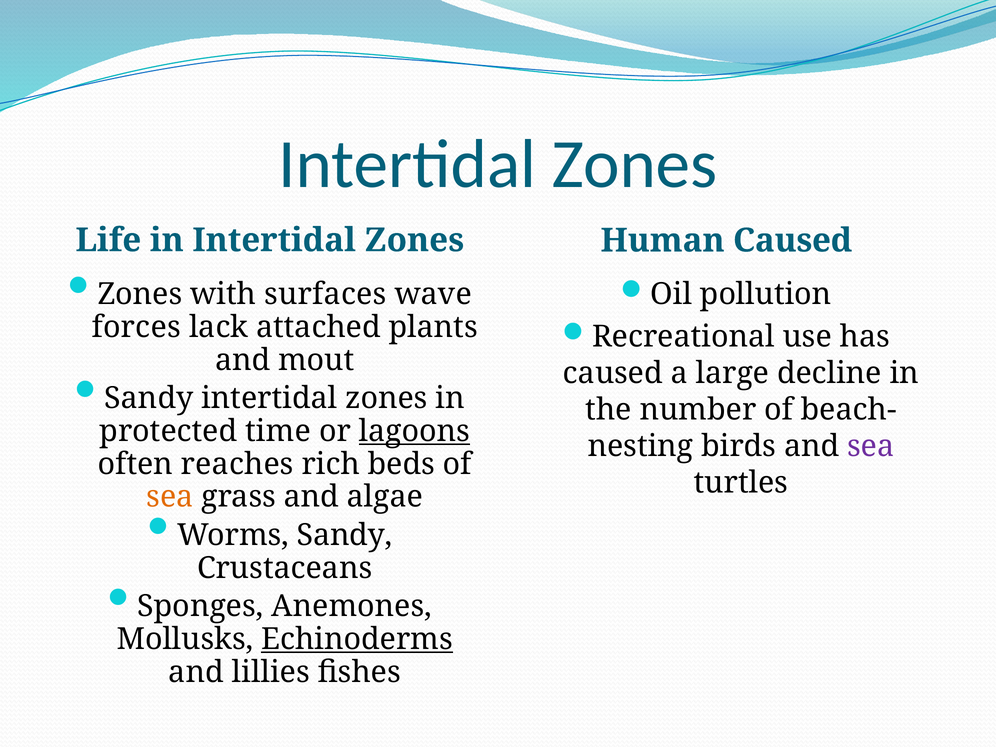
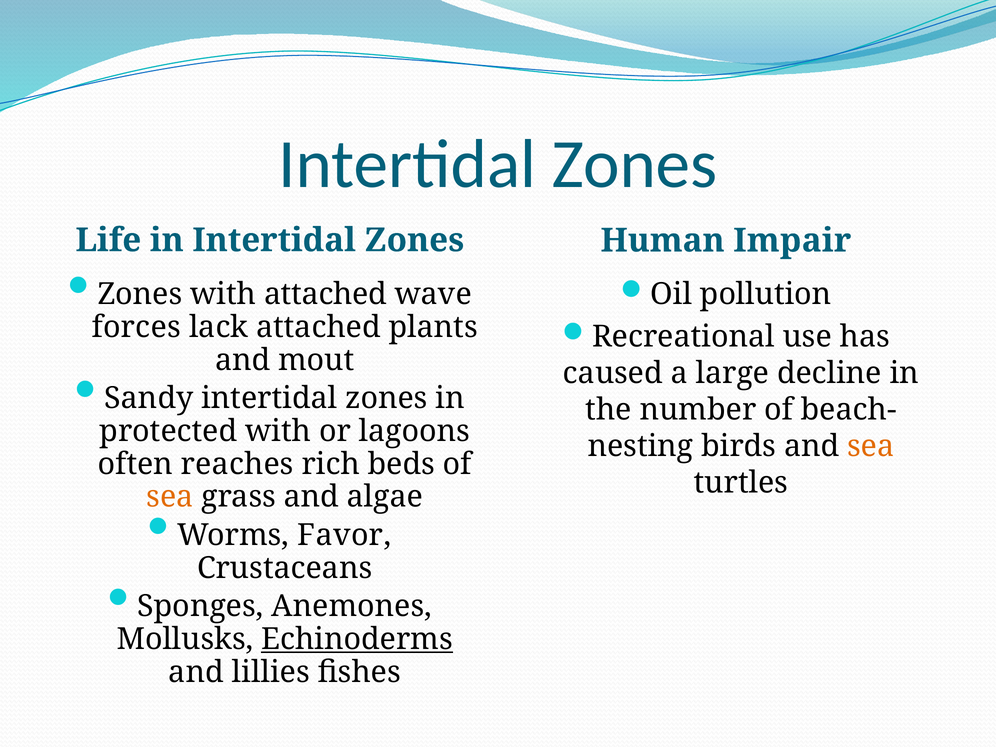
Human Caused: Caused -> Impair
with surfaces: surfaces -> attached
protected time: time -> with
lagoons underline: present -> none
sea at (871, 446) colour: purple -> orange
Worms Sandy: Sandy -> Favor
